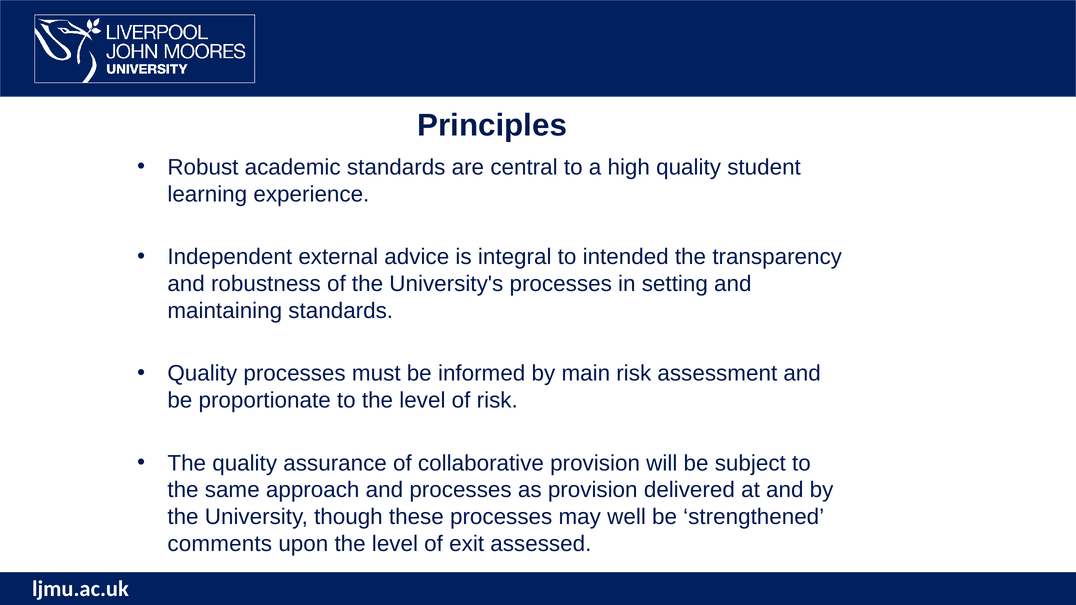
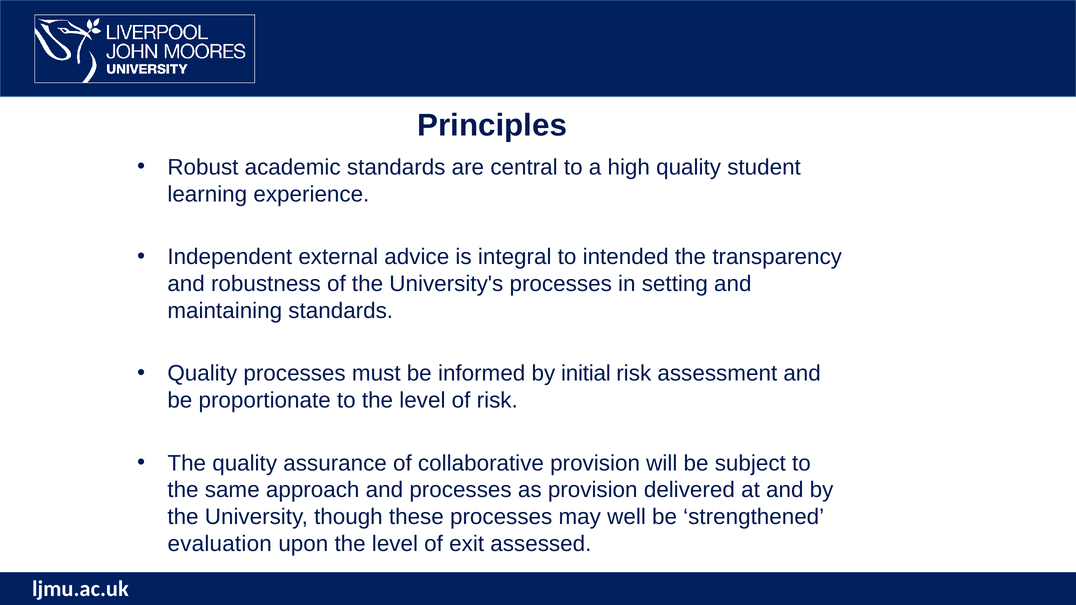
main: main -> initial
comments: comments -> evaluation
